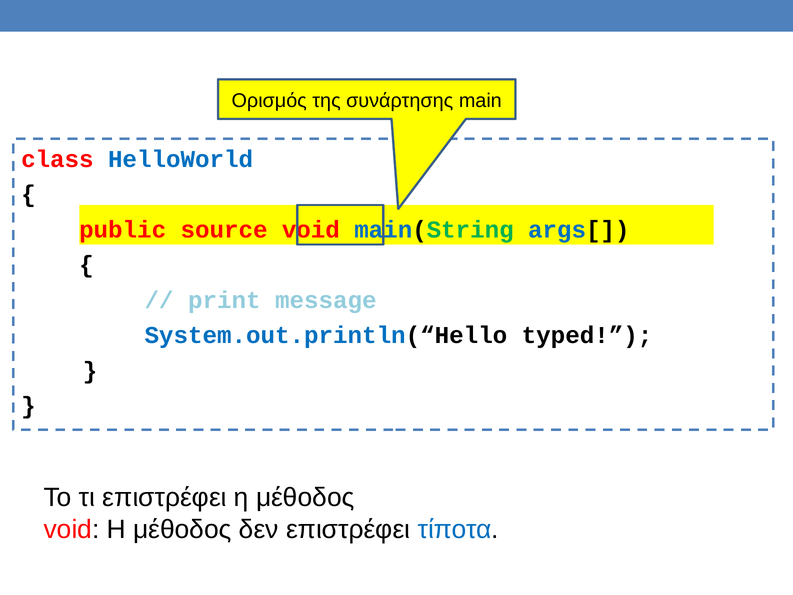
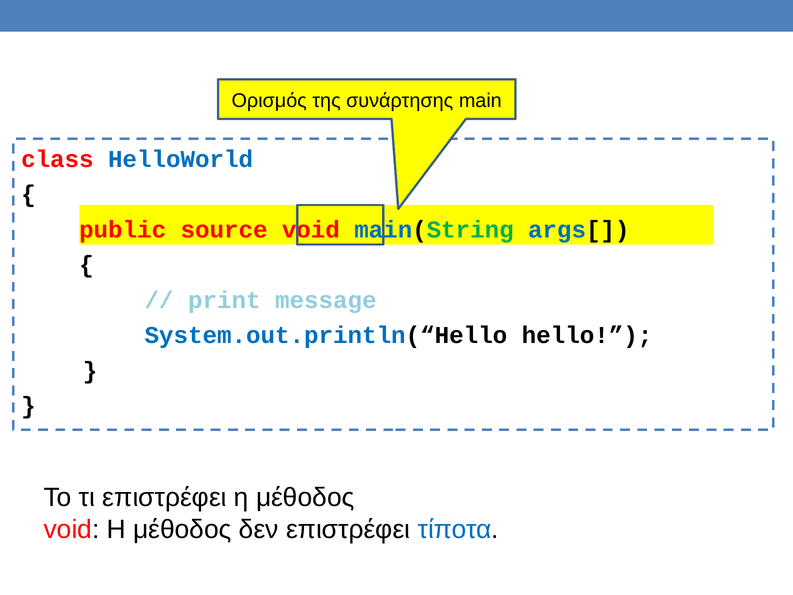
typed: typed -> hello
